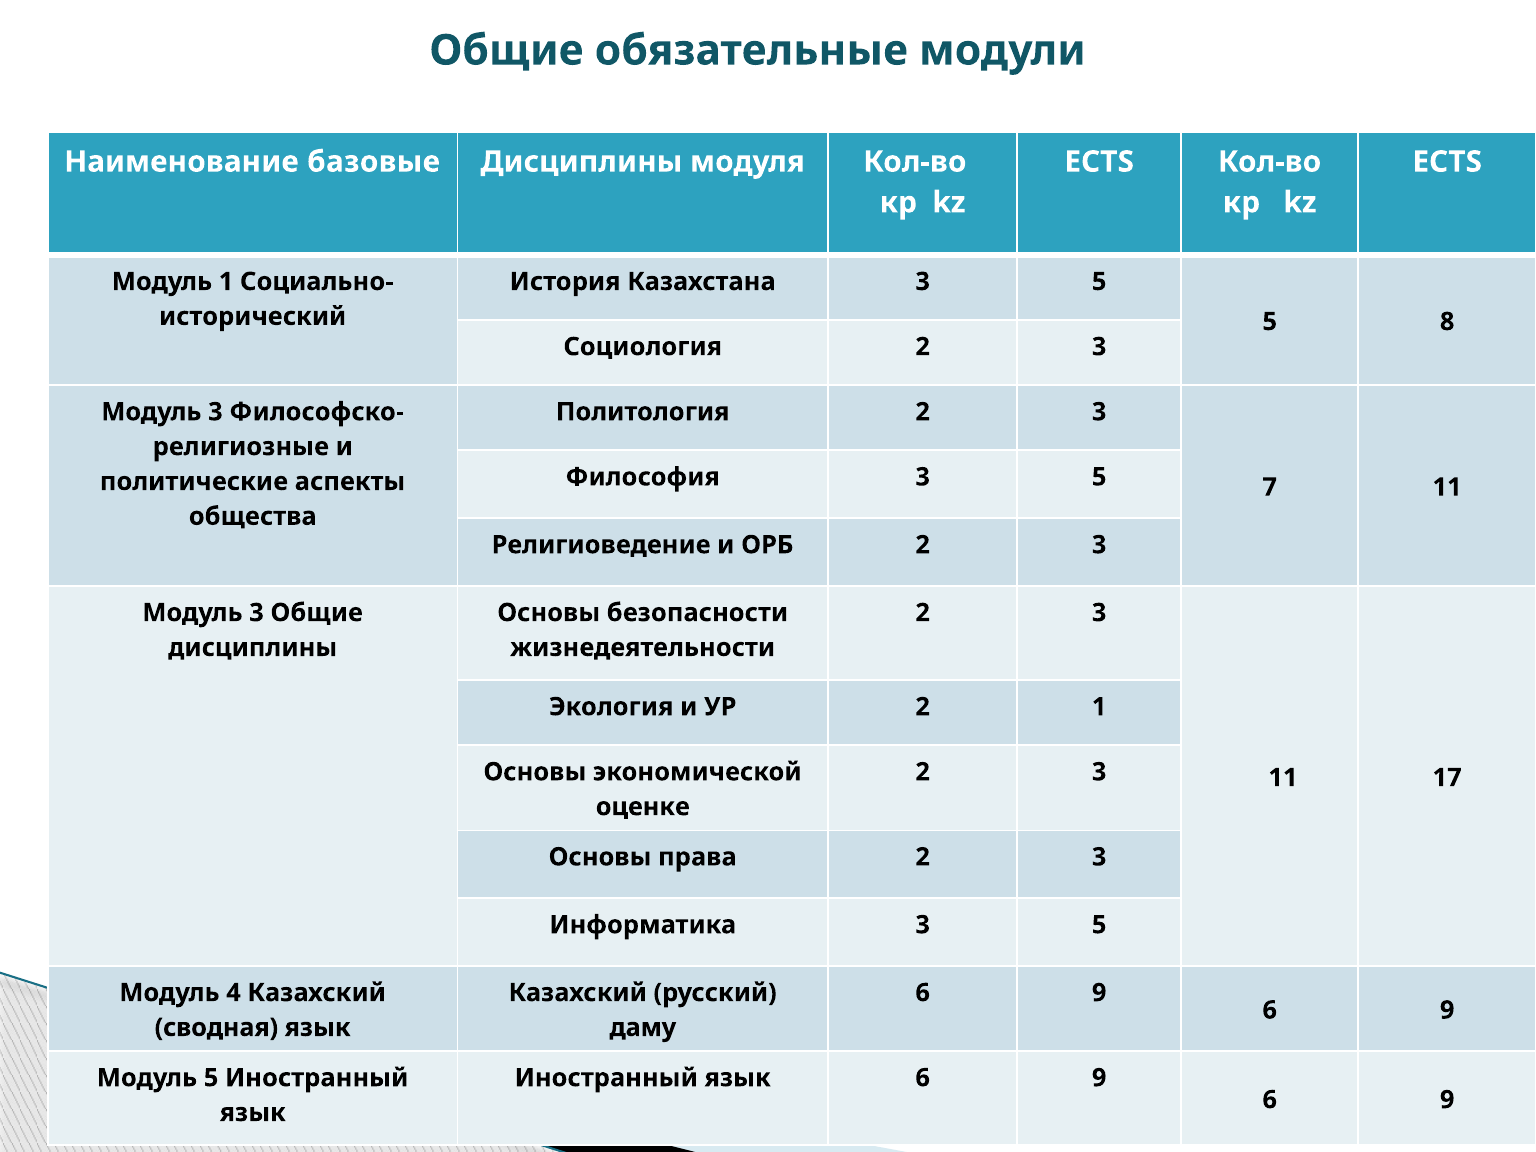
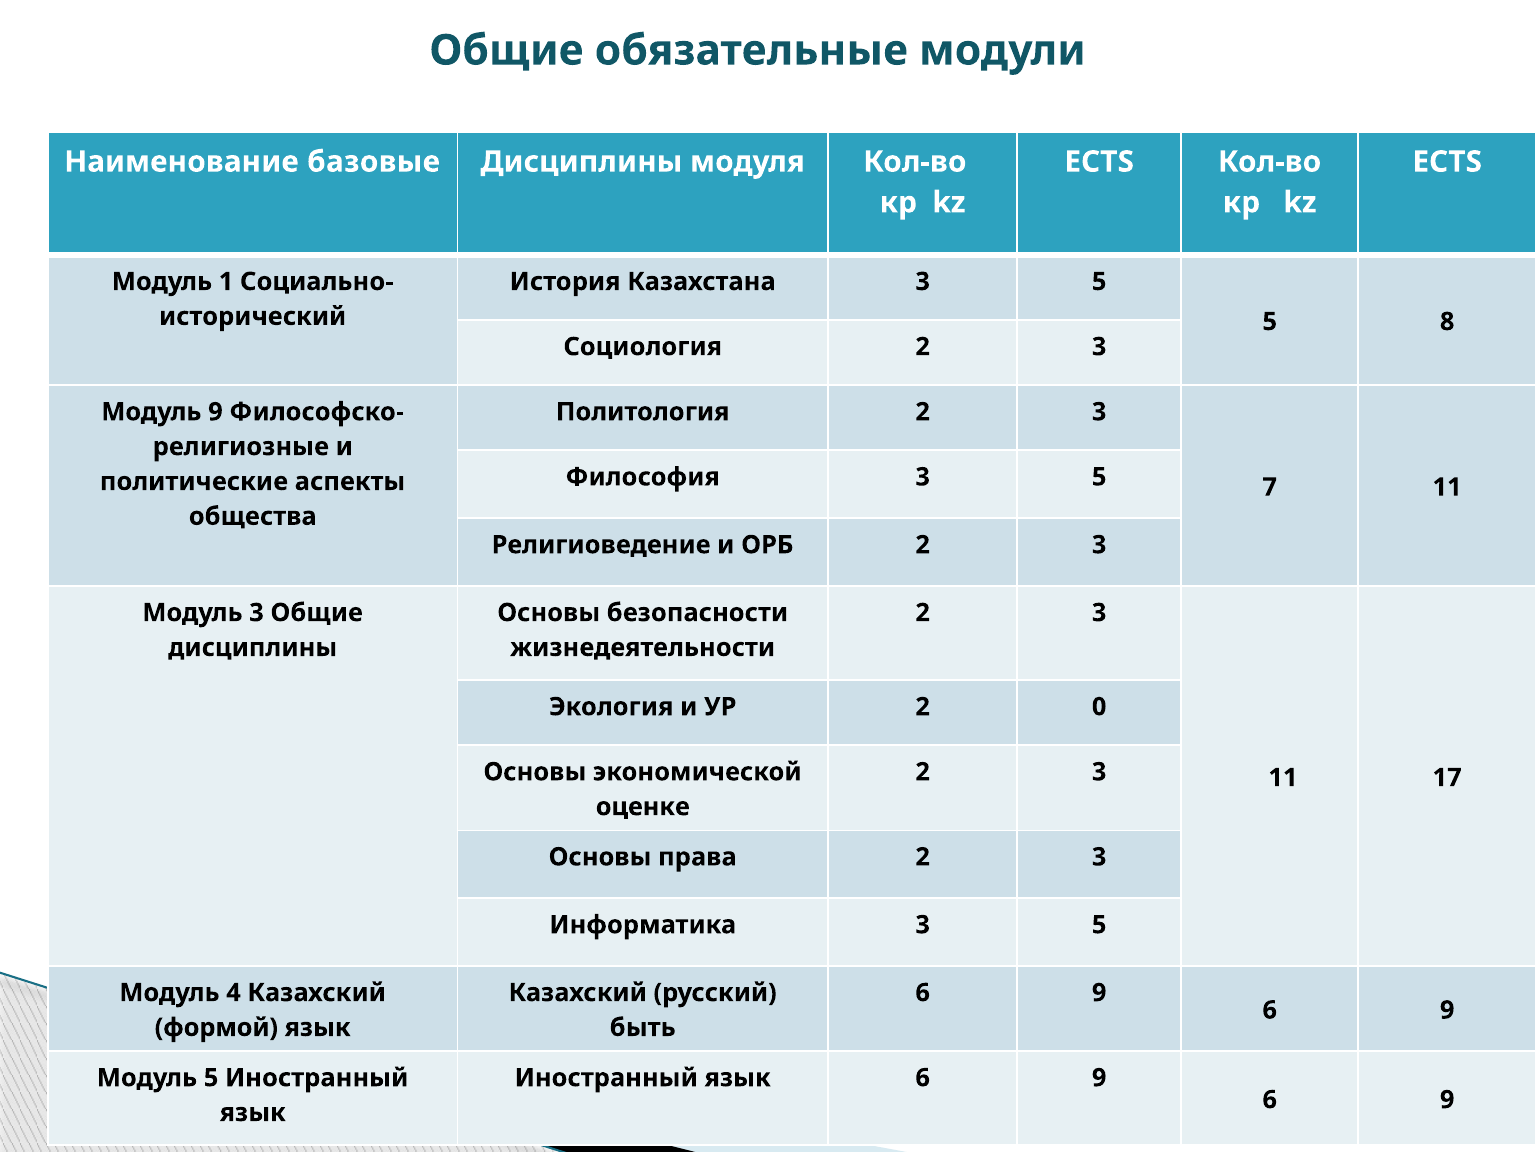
3 at (215, 412): 3 -> 9
2 1: 1 -> 0
сводная: сводная -> формой
даму: даму -> быть
